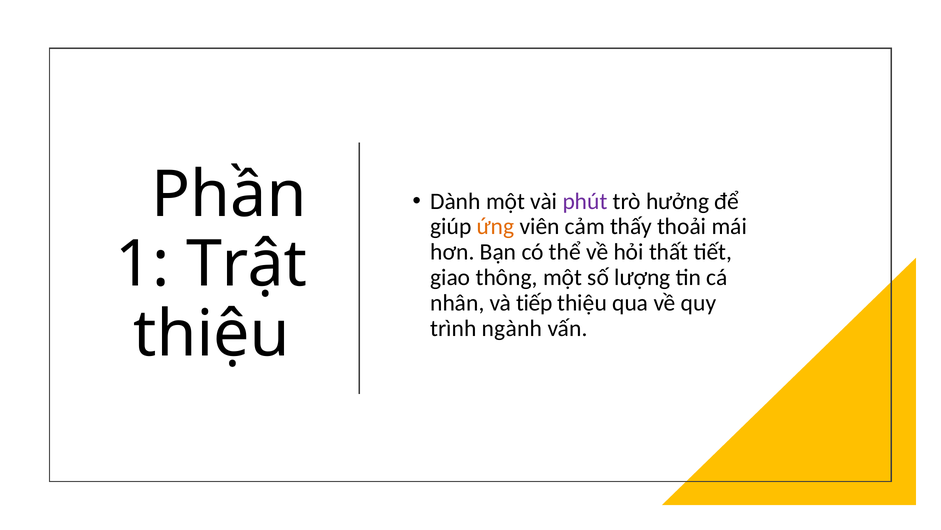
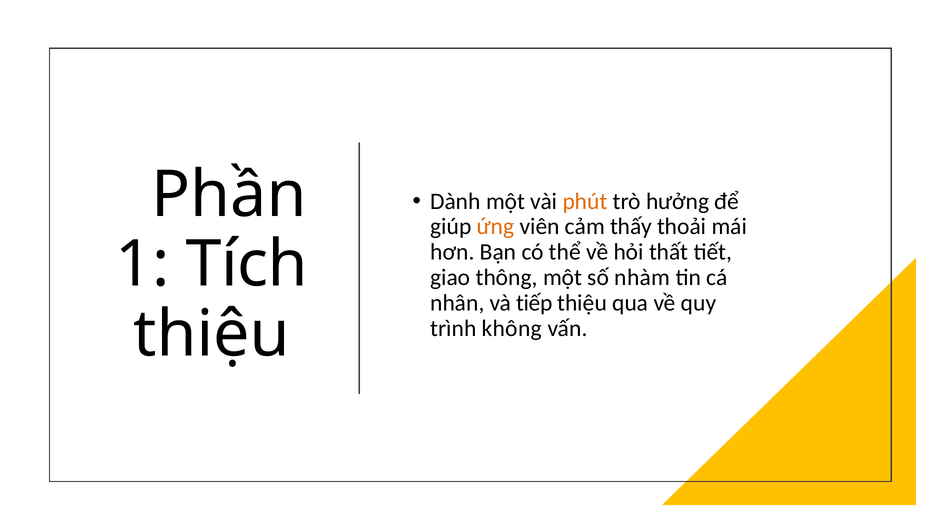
phút colour: purple -> orange
Trật: Trật -> Tích
lượng: lượng -> nhàm
ngành: ngành -> không
